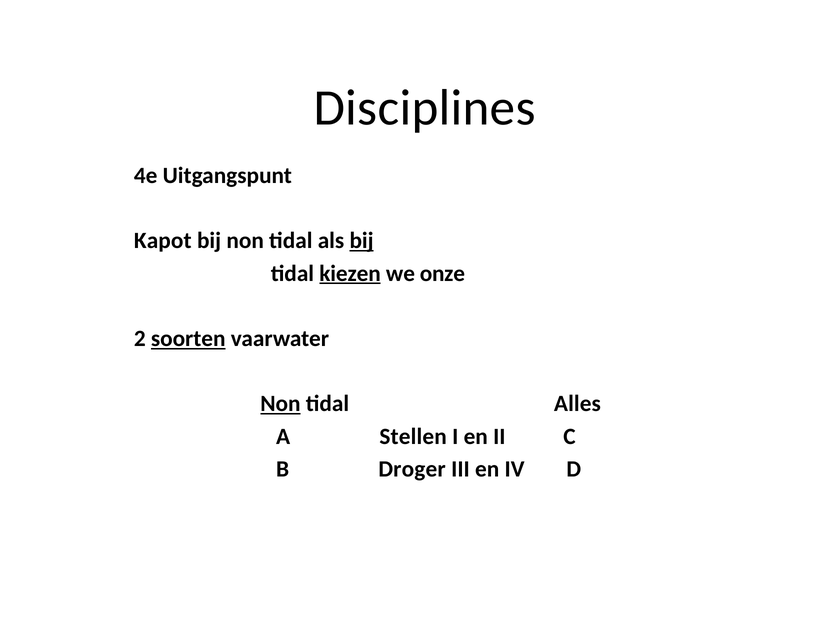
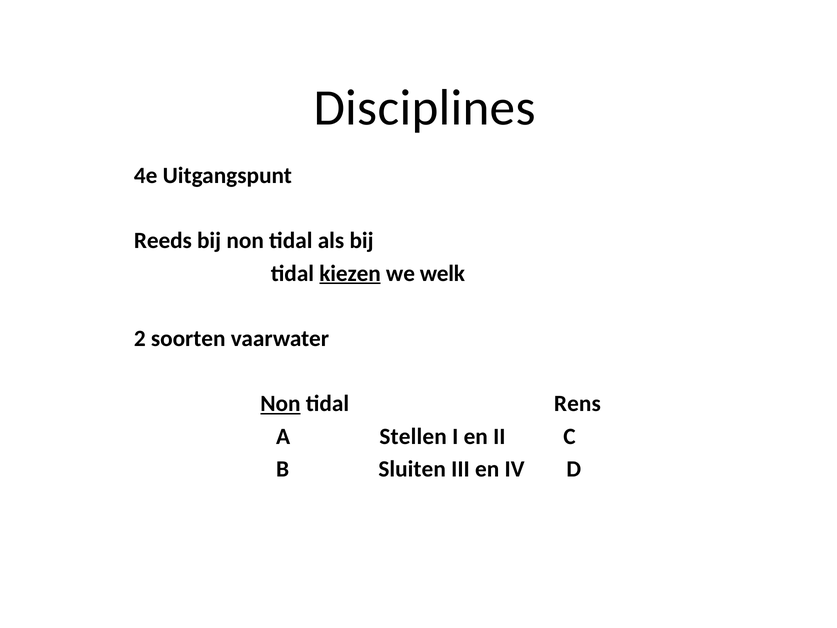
Kapot: Kapot -> Reeds
bij at (362, 241) underline: present -> none
onze: onze -> welk
soorten underline: present -> none
Alles: Alles -> Rens
Droger: Droger -> Sluiten
